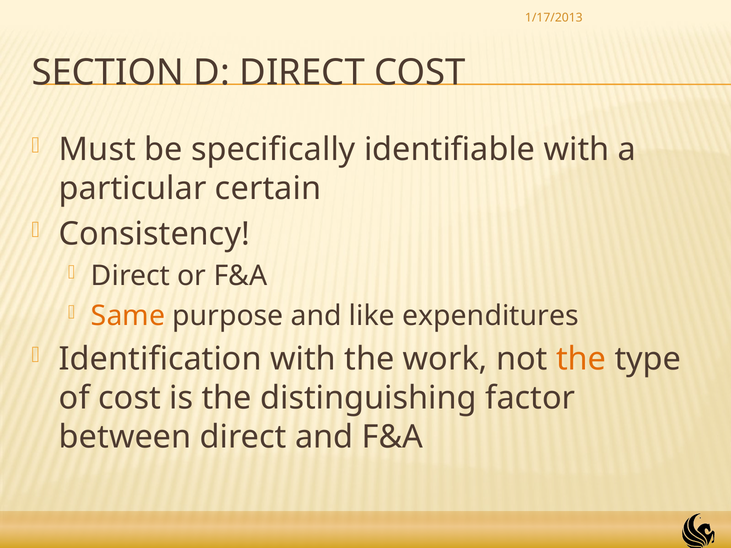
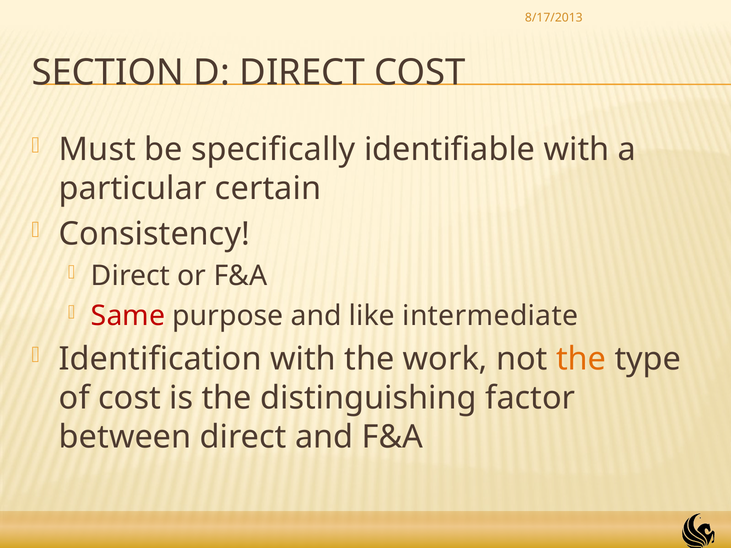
1/17/2013: 1/17/2013 -> 8/17/2013
Same colour: orange -> red
expenditures: expenditures -> intermediate
